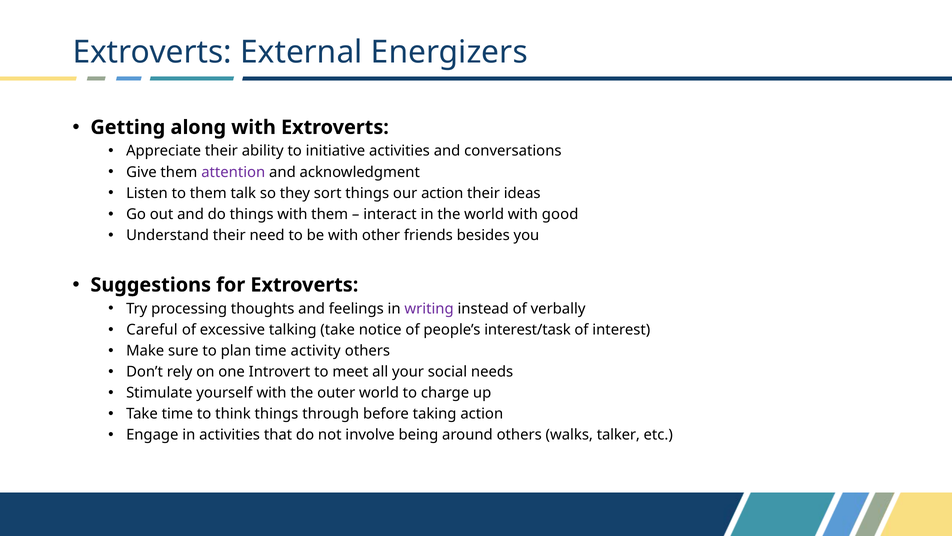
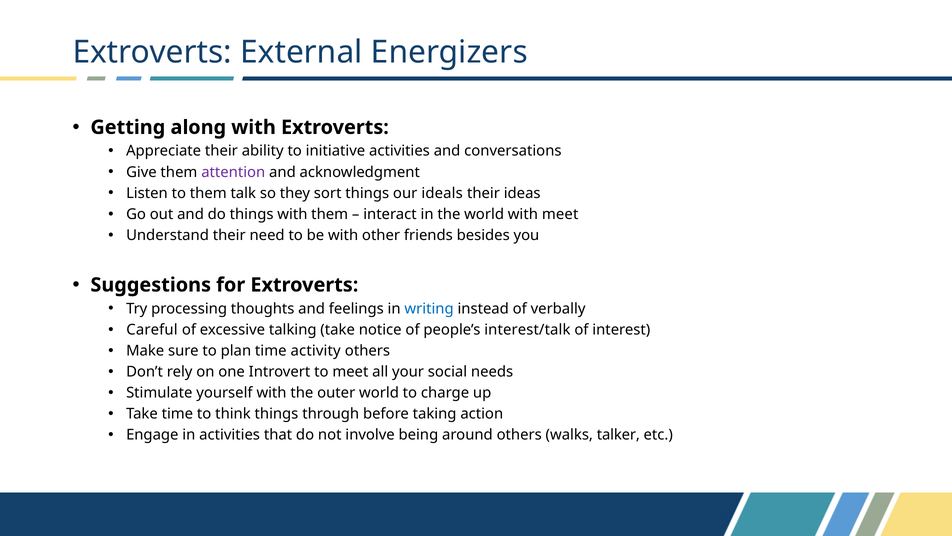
our action: action -> ideals
with good: good -> meet
writing colour: purple -> blue
interest/task: interest/task -> interest/talk
